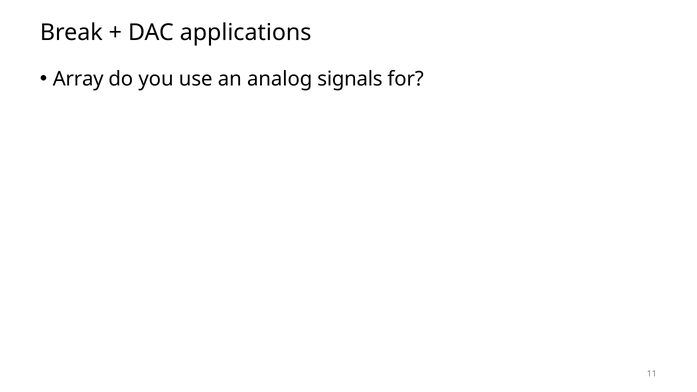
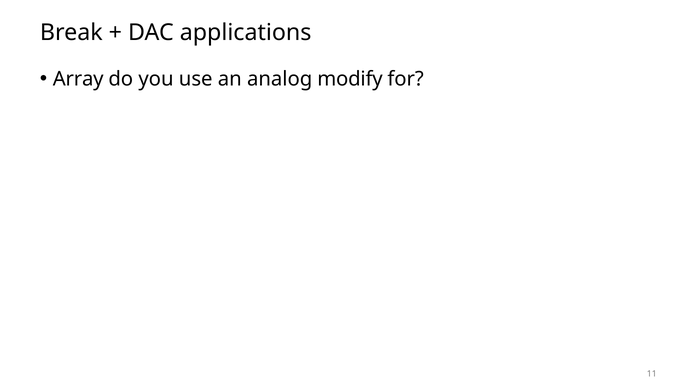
signals: signals -> modify
